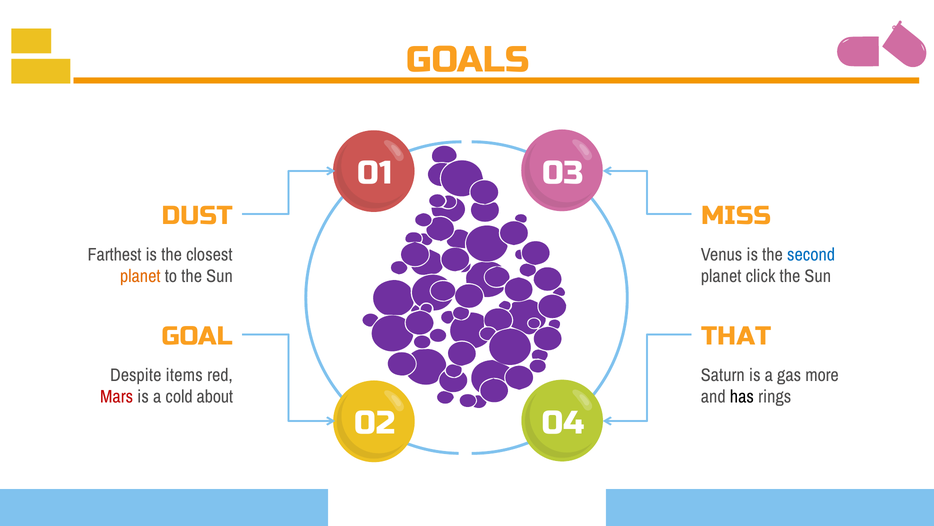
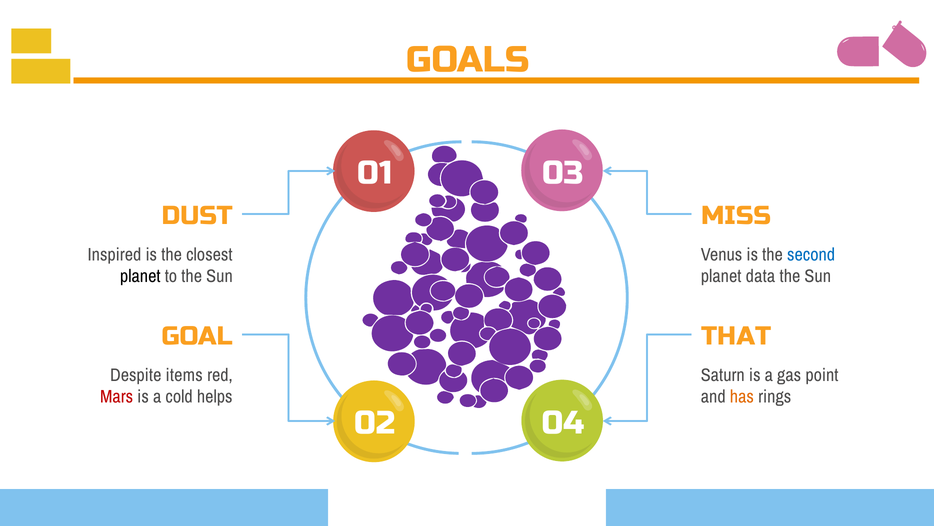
Farthest: Farthest -> Inspired
planet at (140, 276) colour: orange -> black
click: click -> data
more: more -> point
about: about -> helps
has colour: black -> orange
